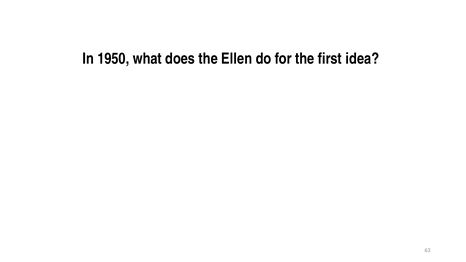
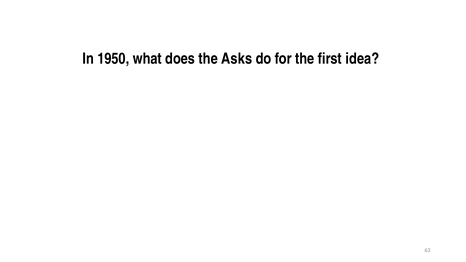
Ellen: Ellen -> Asks
